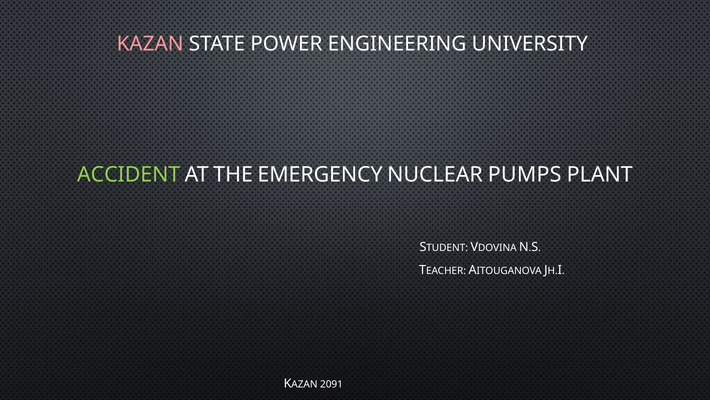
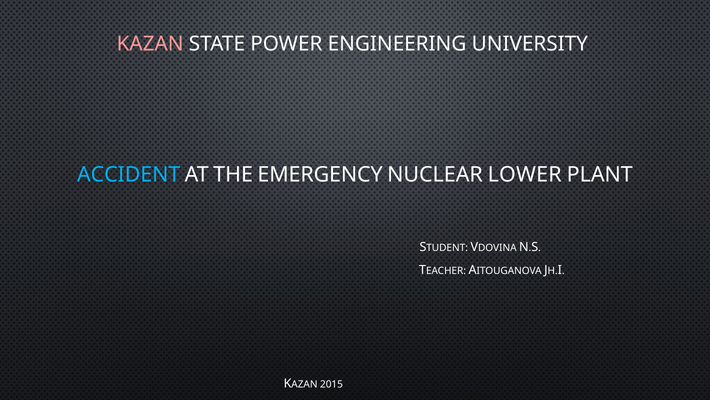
ACCIDENT colour: light green -> light blue
PUMPS: PUMPS -> LOWER
2091: 2091 -> 2015
